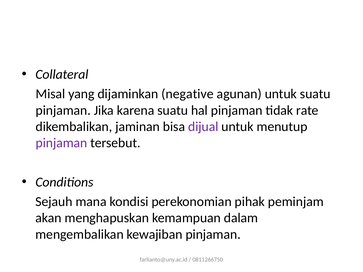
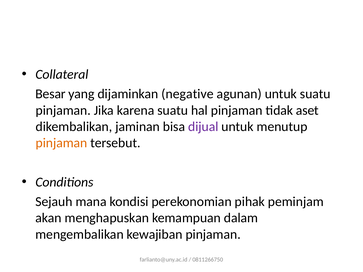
Misal: Misal -> Besar
rate: rate -> aset
pinjaman at (62, 143) colour: purple -> orange
